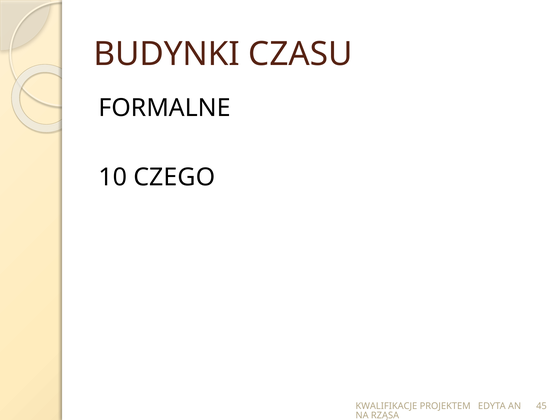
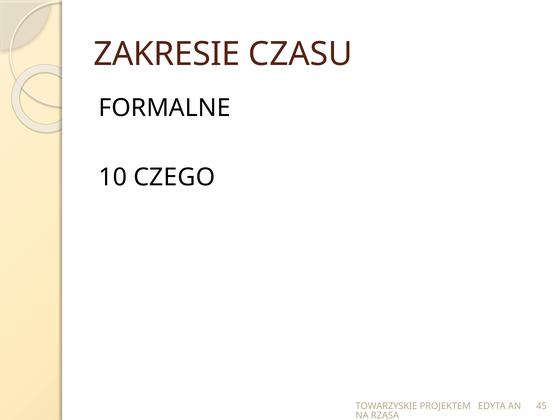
BUDYNKI: BUDYNKI -> ZAKRESIE
KWALIFIKACJE: KWALIFIKACJE -> TOWARZYSKIE
